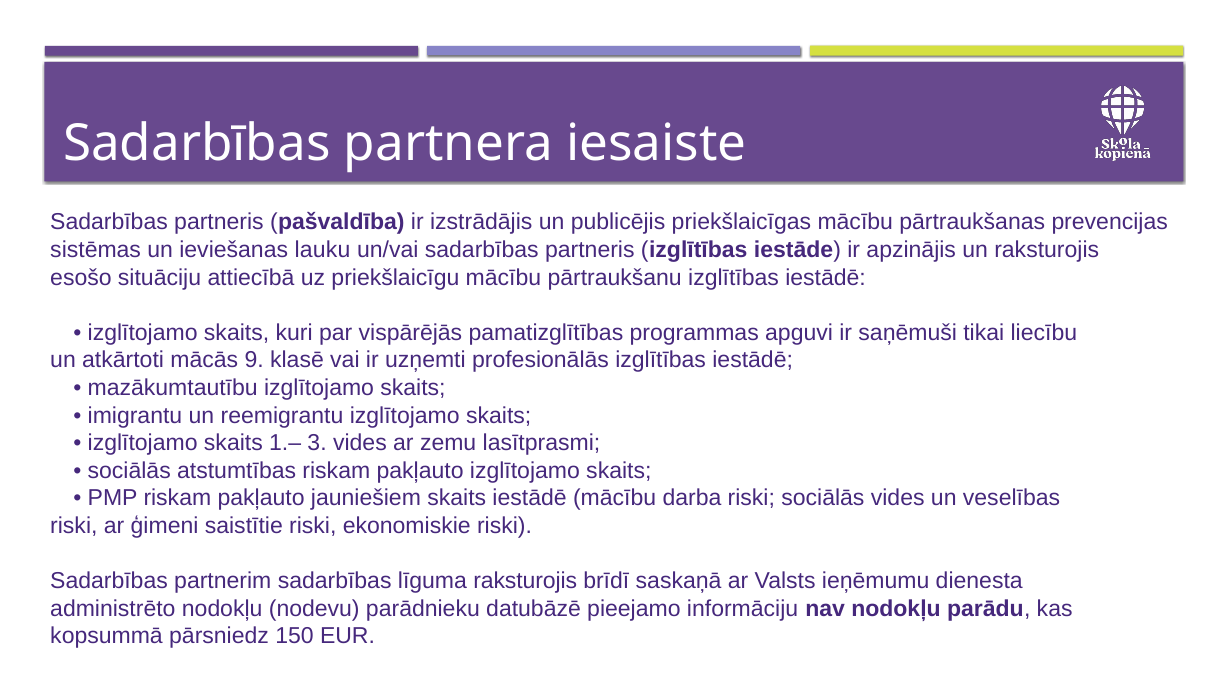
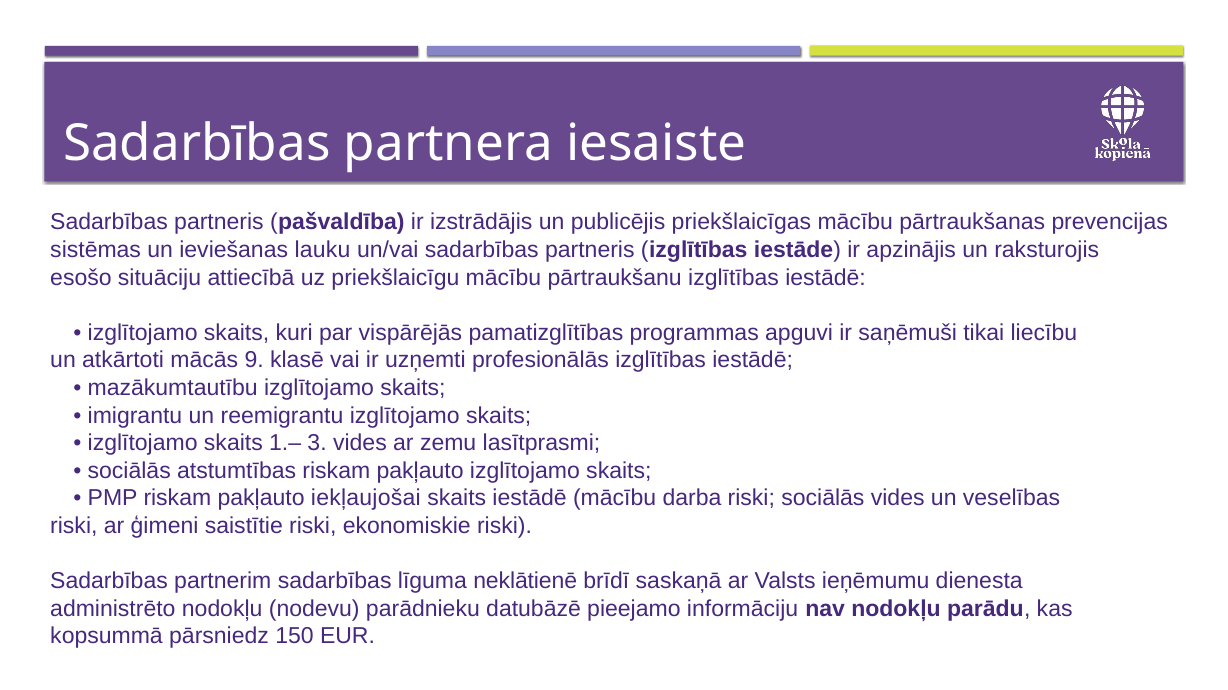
jauniešiem: jauniešiem -> iekļaujošai
līguma raksturojis: raksturojis -> neklātienē
